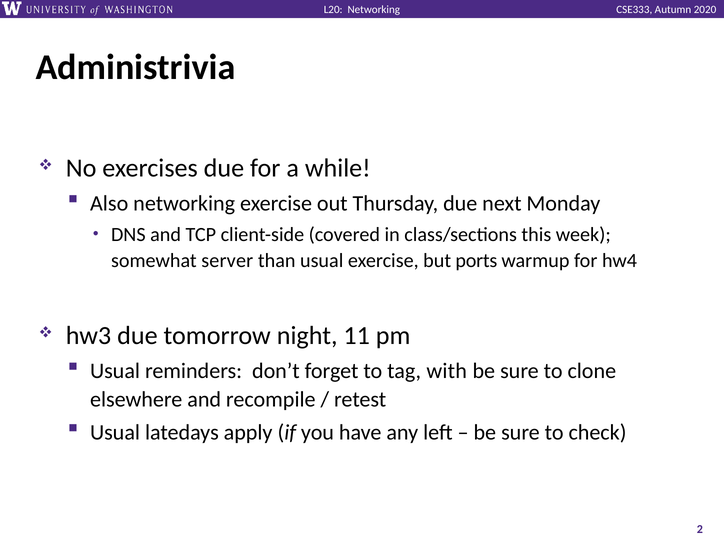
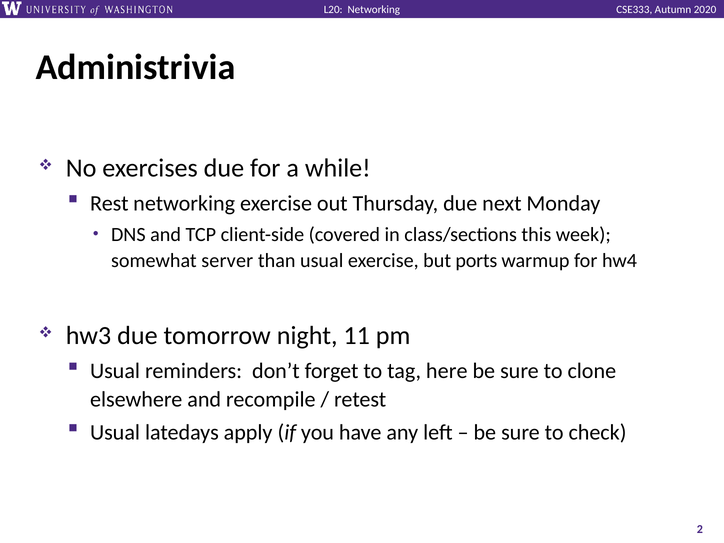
Also: Also -> Rest
with: with -> here
